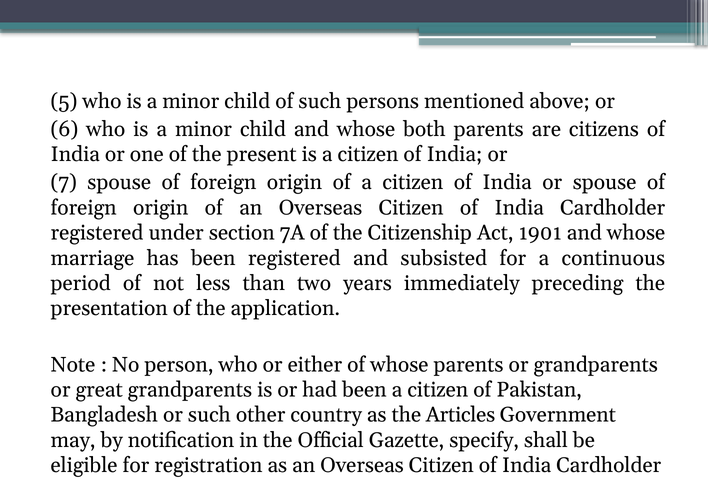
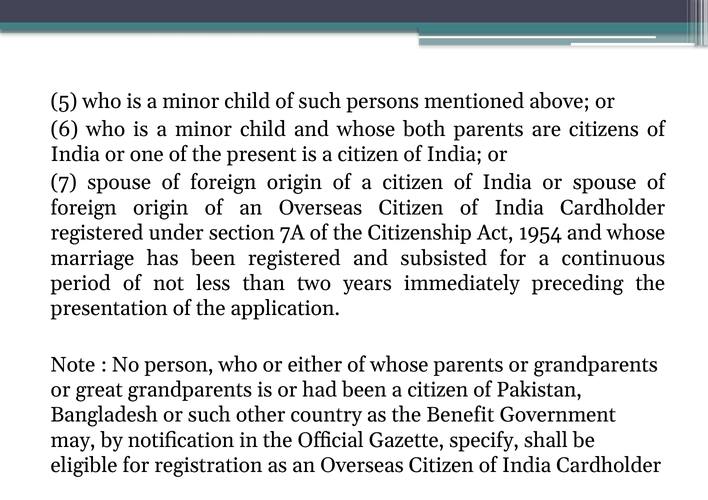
1901: 1901 -> 1954
Articles: Articles -> Benefit
